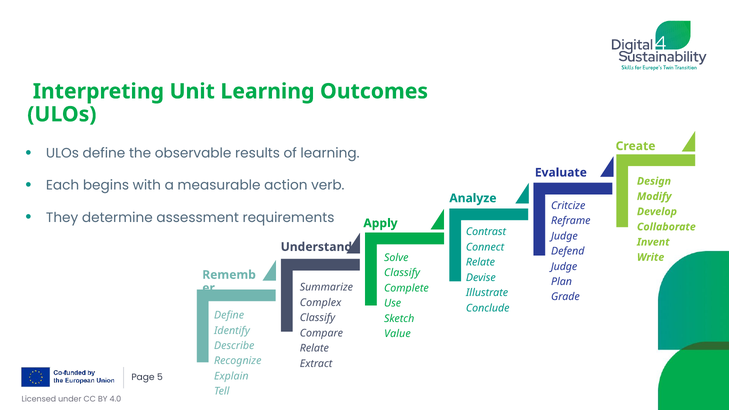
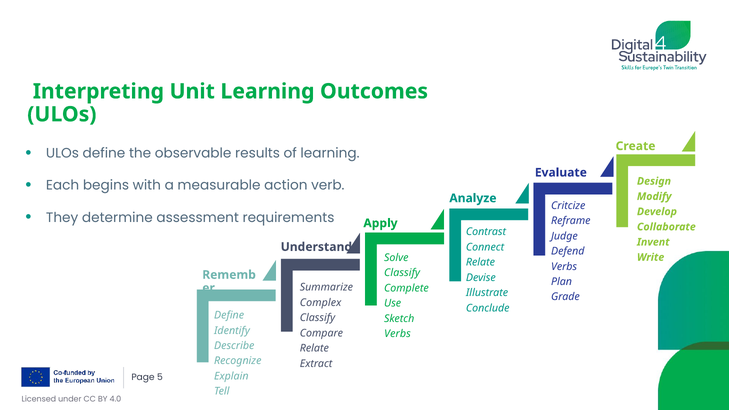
Judge at (564, 267): Judge -> Verbs
Value at (398, 334): Value -> Verbs
